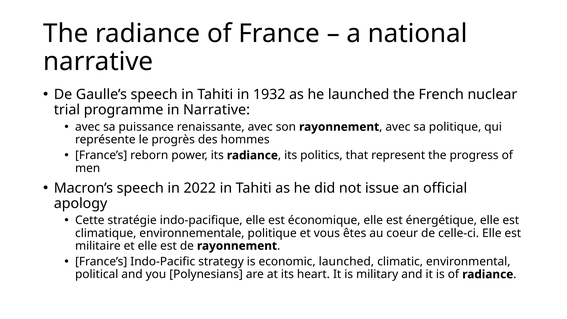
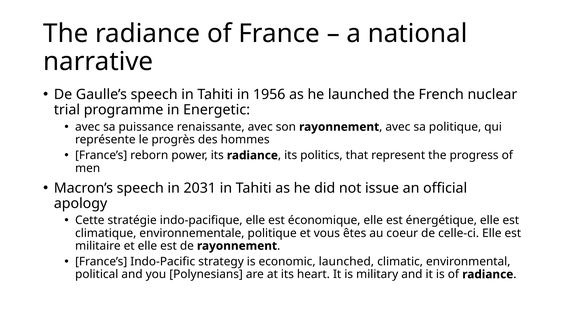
1932: 1932 -> 1956
in Narrative: Narrative -> Energetic
2022: 2022 -> 2031
